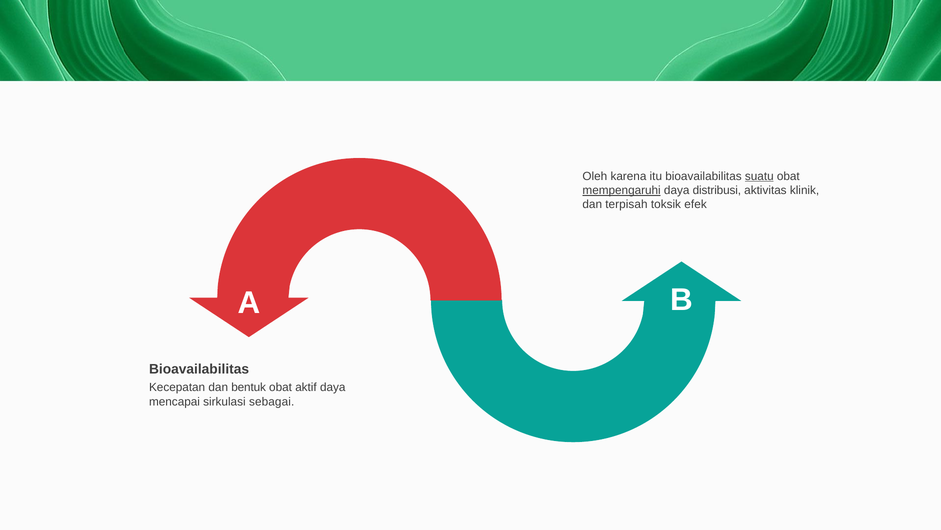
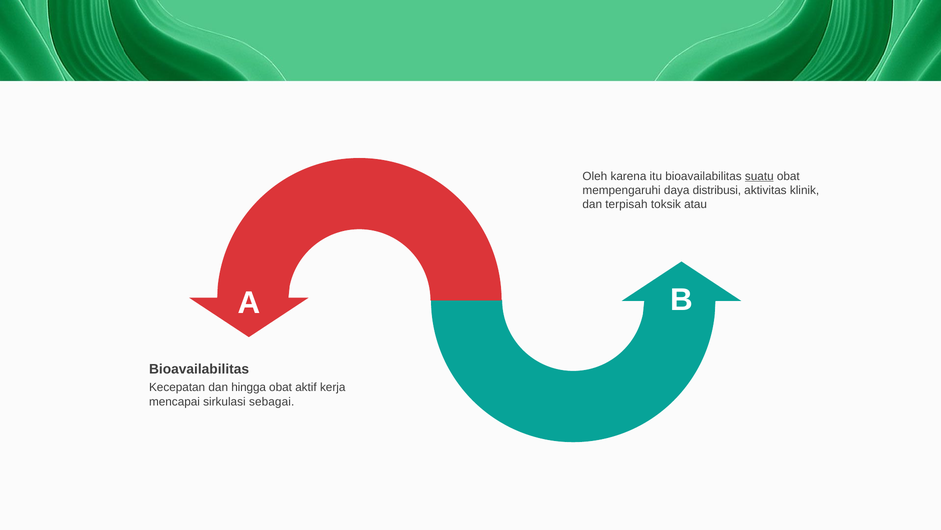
mempengaruhi underline: present -> none
efek: efek -> atau
bentuk: bentuk -> hingga
aktif daya: daya -> kerja
